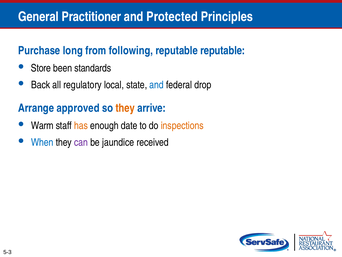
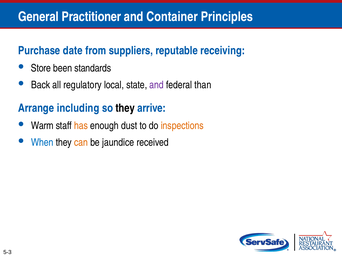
Protected: Protected -> Container
long: long -> date
following: following -> suppliers
reputable reputable: reputable -> receiving
and at (157, 85) colour: blue -> purple
drop: drop -> than
approved: approved -> including
they at (125, 108) colour: orange -> black
date: date -> dust
can colour: purple -> orange
